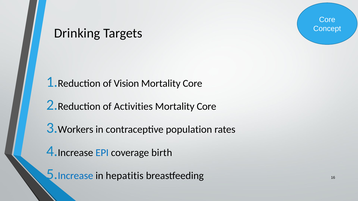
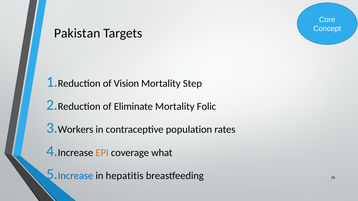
Drinking: Drinking -> Pakistan
Core at (192, 84): Core -> Step
Activities: Activities -> Eliminate
Core at (206, 107): Core -> Folic
EPI colour: blue -> orange
birth: birth -> what
